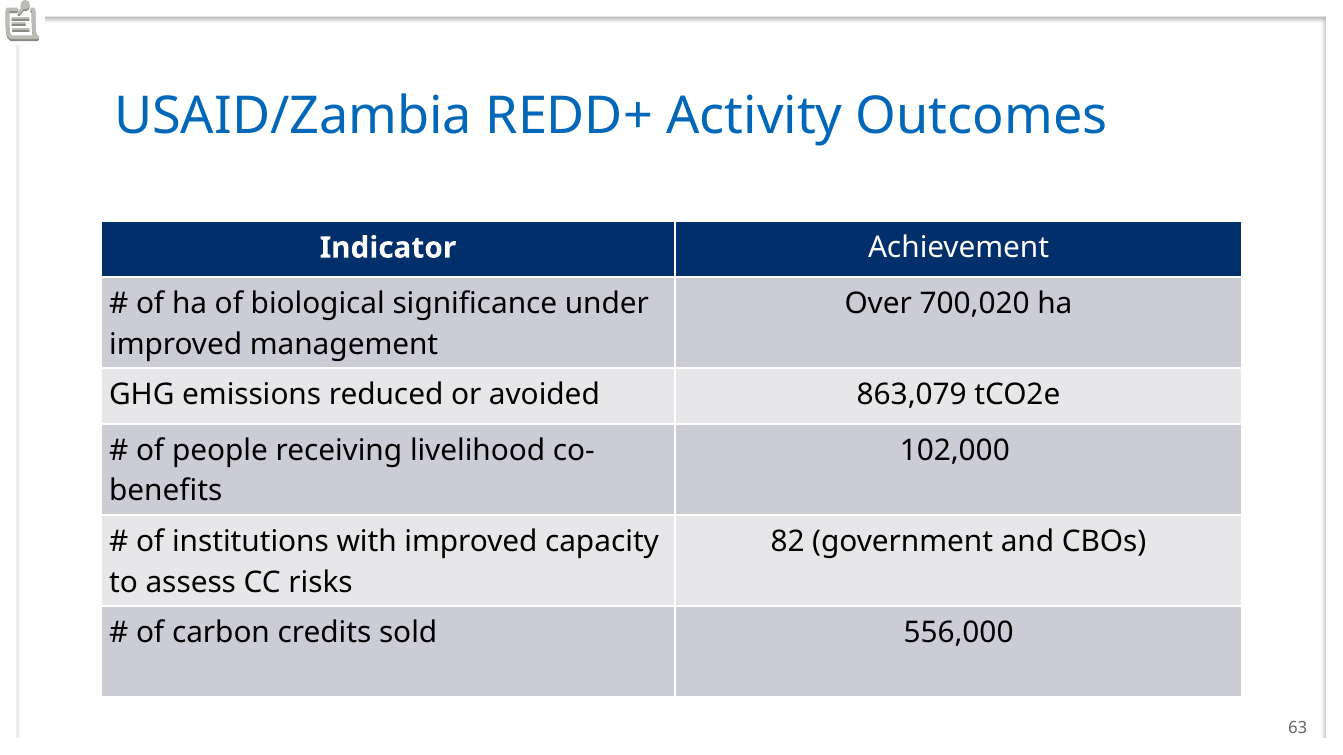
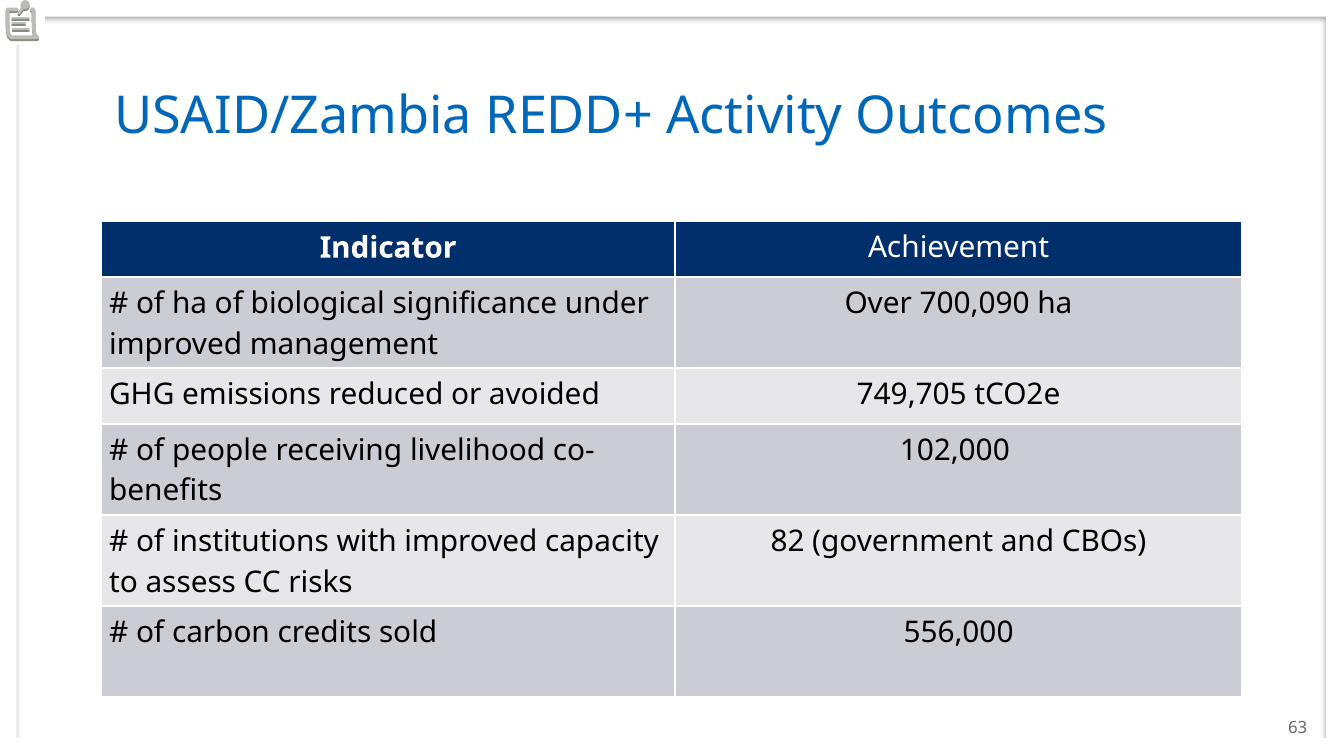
700,020: 700,020 -> 700,090
863,079: 863,079 -> 749,705
